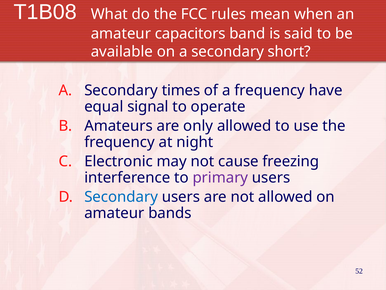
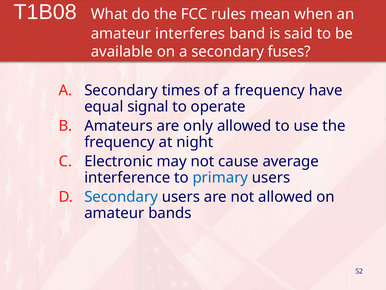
capacitors: capacitors -> interferes
short: short -> fuses
freezing: freezing -> average
primary colour: purple -> blue
